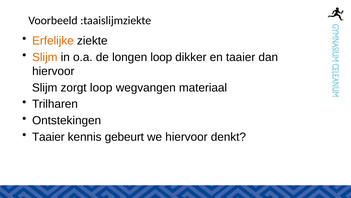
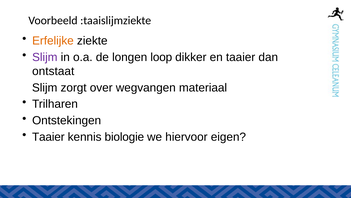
Slijm at (45, 57) colour: orange -> purple
hiervoor at (53, 71): hiervoor -> ontstaat
zorgt loop: loop -> over
gebeurt: gebeurt -> biologie
denkt: denkt -> eigen
